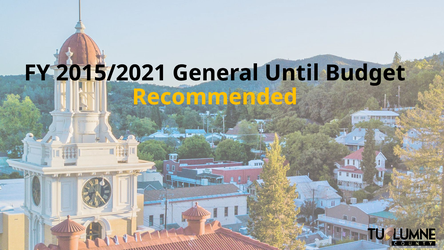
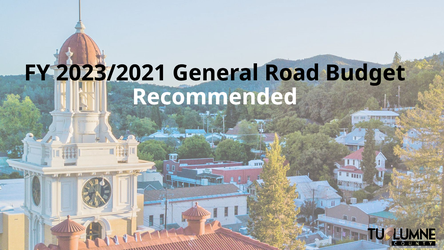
2015/2021: 2015/2021 -> 2023/2021
Until: Until -> Road
Recommended colour: yellow -> white
